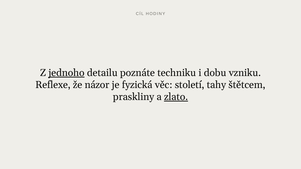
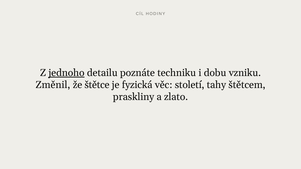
Reflexe: Reflexe -> Změnil
názor: názor -> štětce
zlato underline: present -> none
